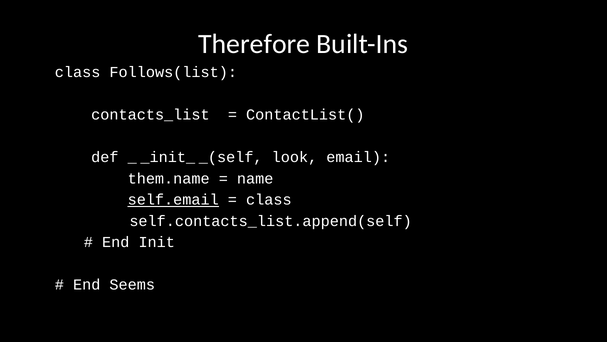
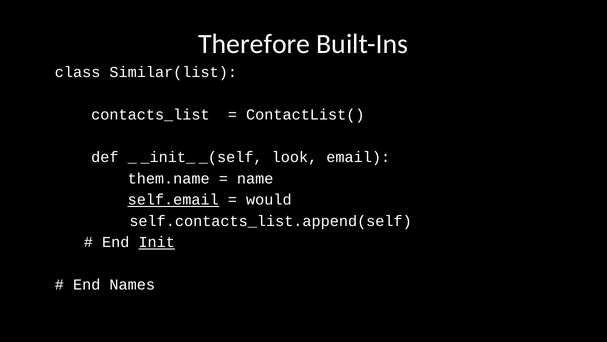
Follows(list: Follows(list -> Similar(list
class at (269, 199): class -> would
Init underline: none -> present
Seems: Seems -> Names
